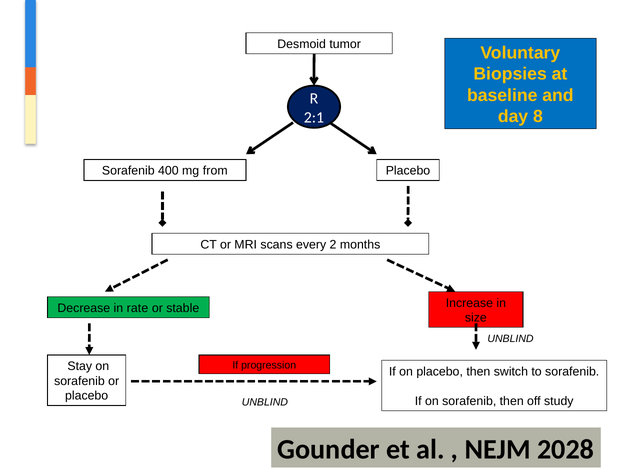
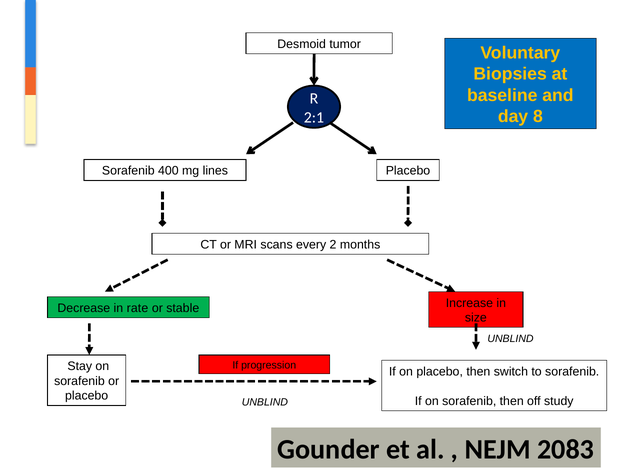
from: from -> lines
2028: 2028 -> 2083
